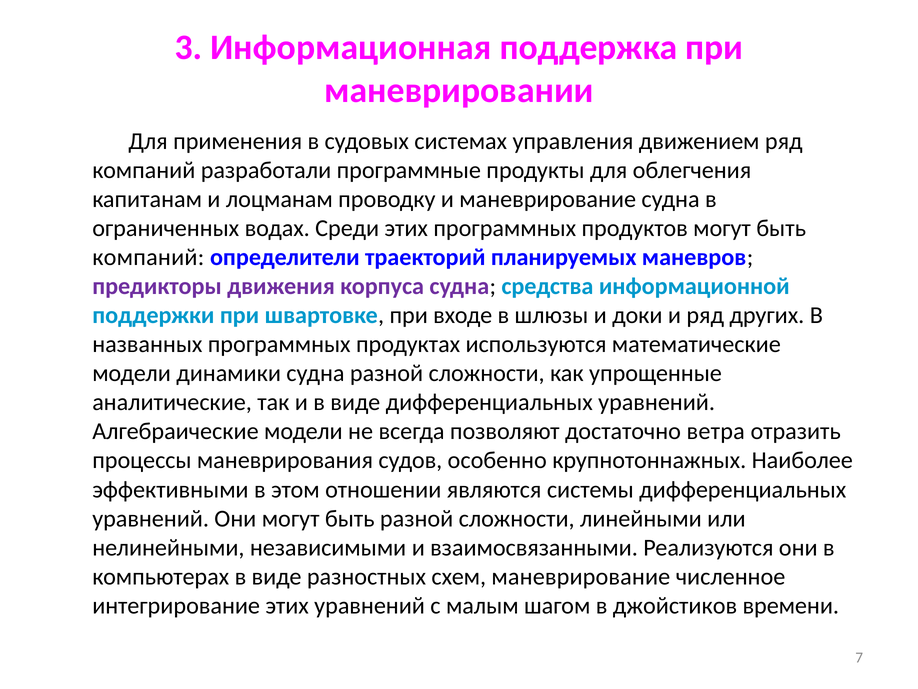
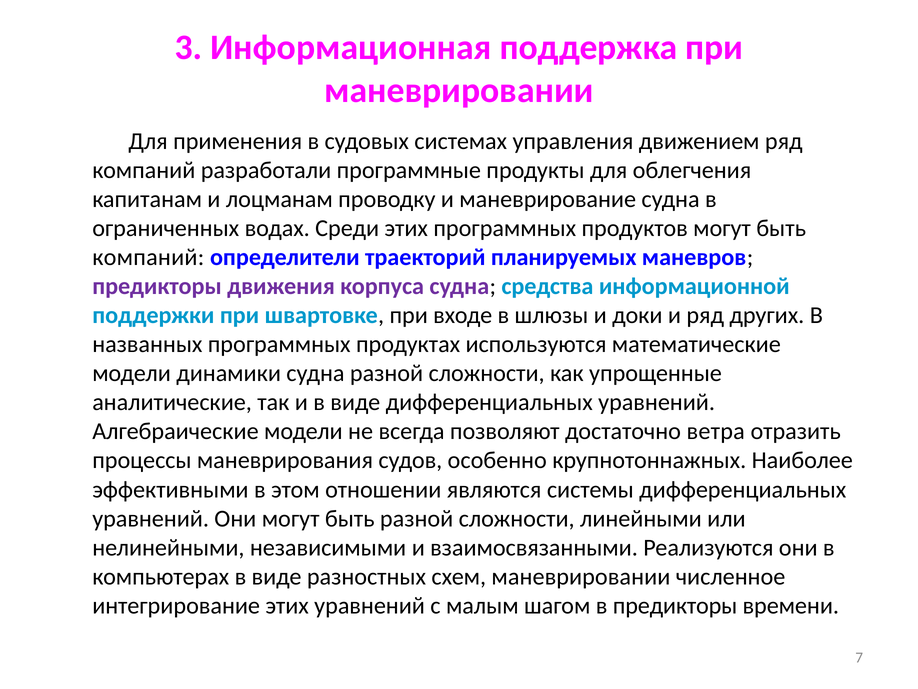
схем маневрирование: маневрирование -> маневрировании
в джойстиков: джойстиков -> предикторы
